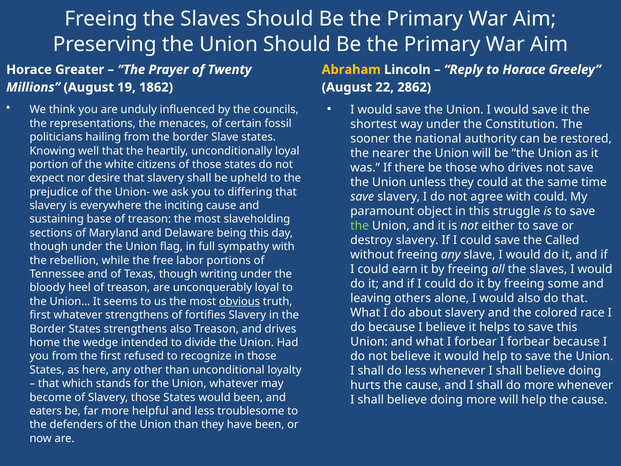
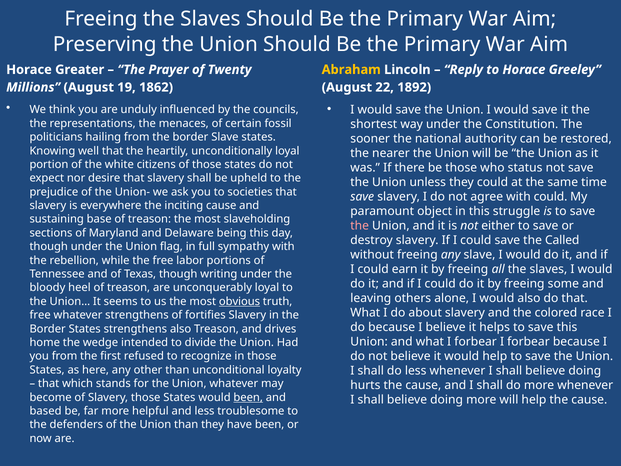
2862: 2862 -> 1892
who drives: drives -> status
differing: differing -> societies
the at (360, 226) colour: light green -> pink
first at (40, 315): first -> free
been at (248, 397) underline: none -> present
eaters: eaters -> based
